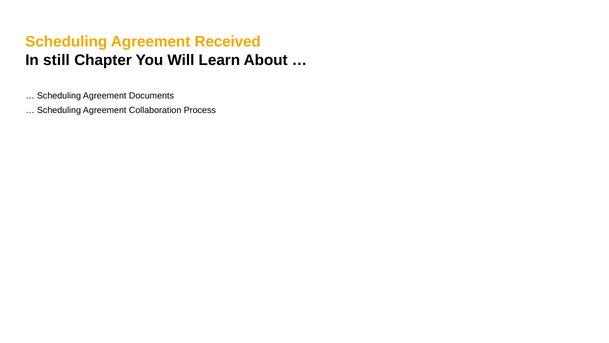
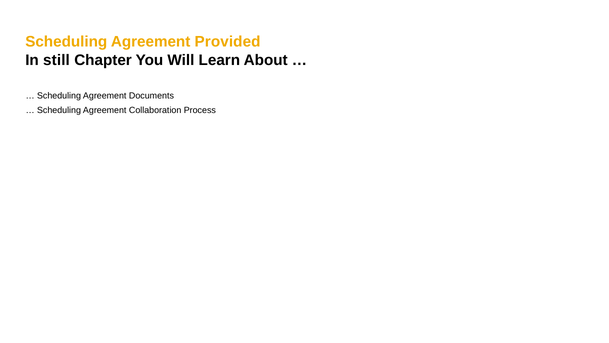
Received: Received -> Provided
